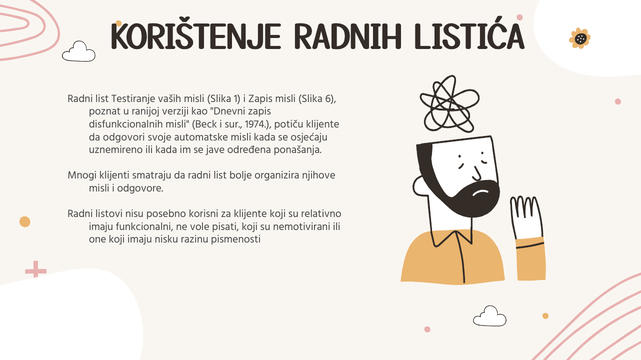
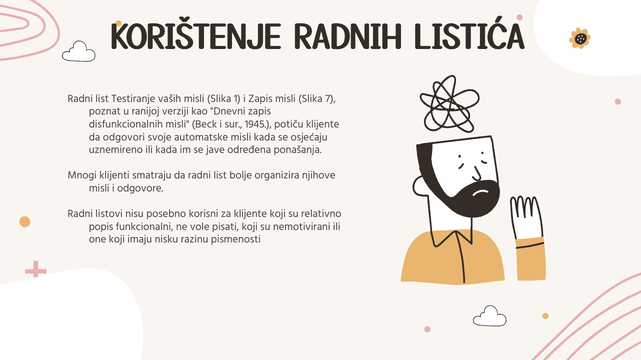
6: 6 -> 7
1974: 1974 -> 1945
imaju at (101, 227): imaju -> popis
